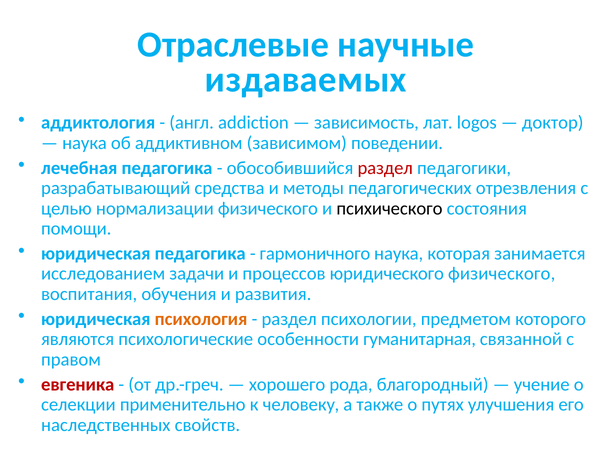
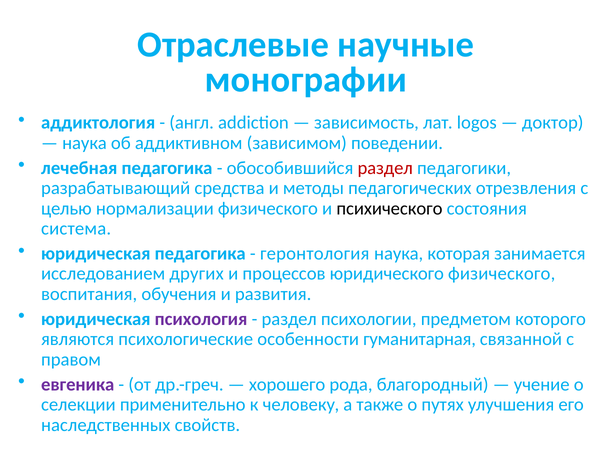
издаваемых: издаваемых -> монографии
помощи: помощи -> система
гармоничного: гармоничного -> геронтология
задачи: задачи -> других
психология colour: orange -> purple
евгеника colour: red -> purple
